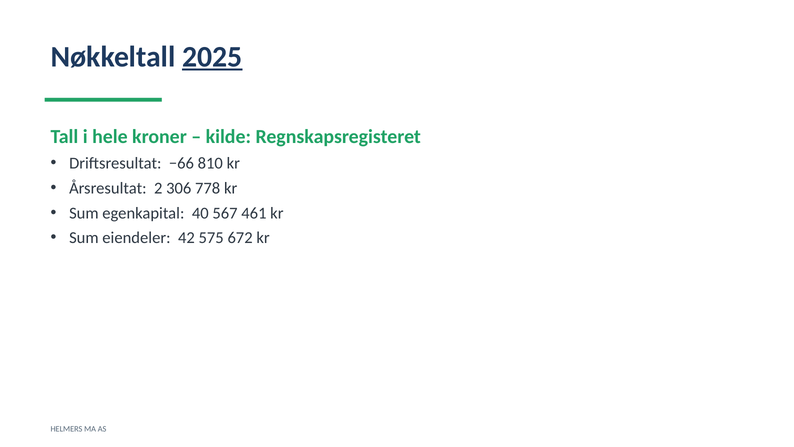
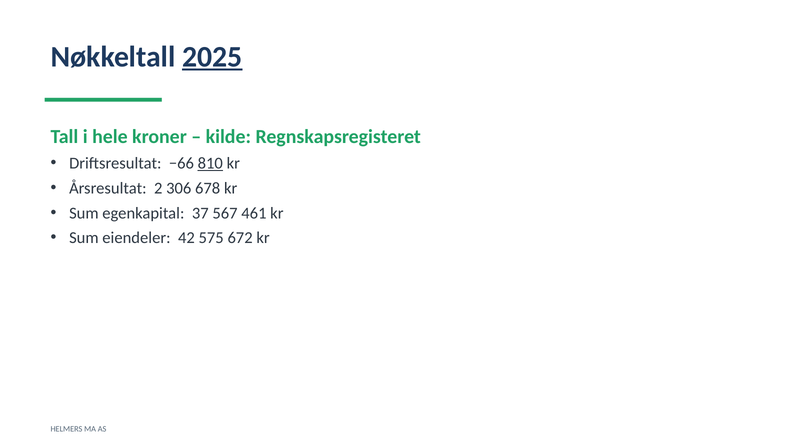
810 underline: none -> present
778: 778 -> 678
40: 40 -> 37
